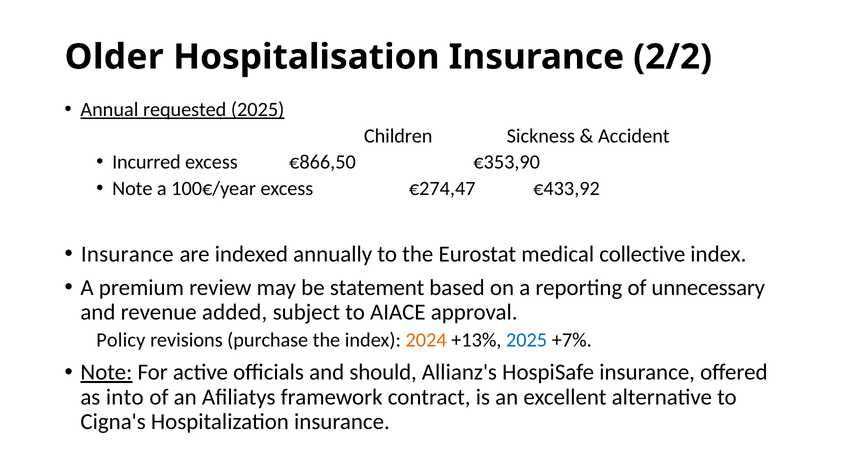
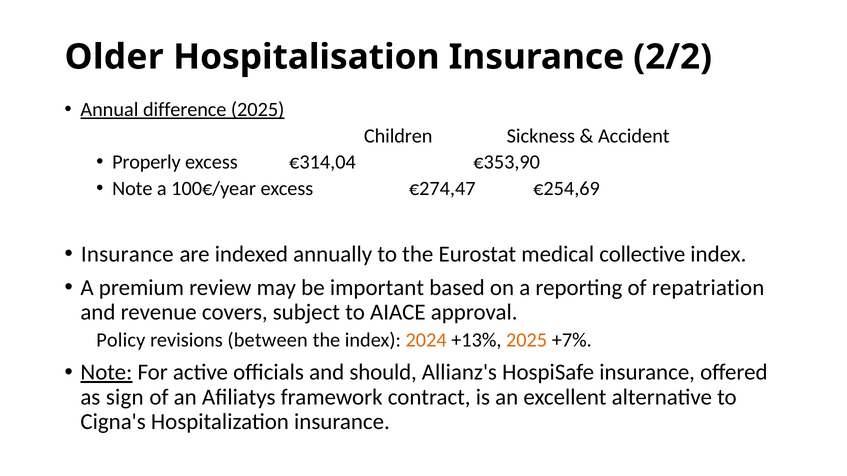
requested: requested -> difference
Incurred: Incurred -> Properly
€866,50: €866,50 -> €314,04
€433,92: €433,92 -> €254,69
statement: statement -> important
unnecessary: unnecessary -> repatriation
added: added -> covers
purchase: purchase -> between
2025 at (527, 340) colour: blue -> orange
into: into -> sign
